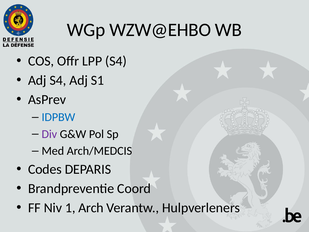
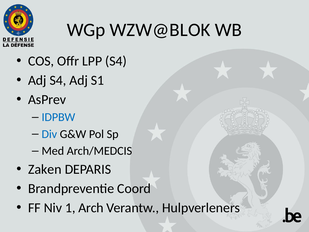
WZW@EHBO: WZW@EHBO -> WZW@BLOK
Div colour: purple -> blue
Codes: Codes -> Zaken
